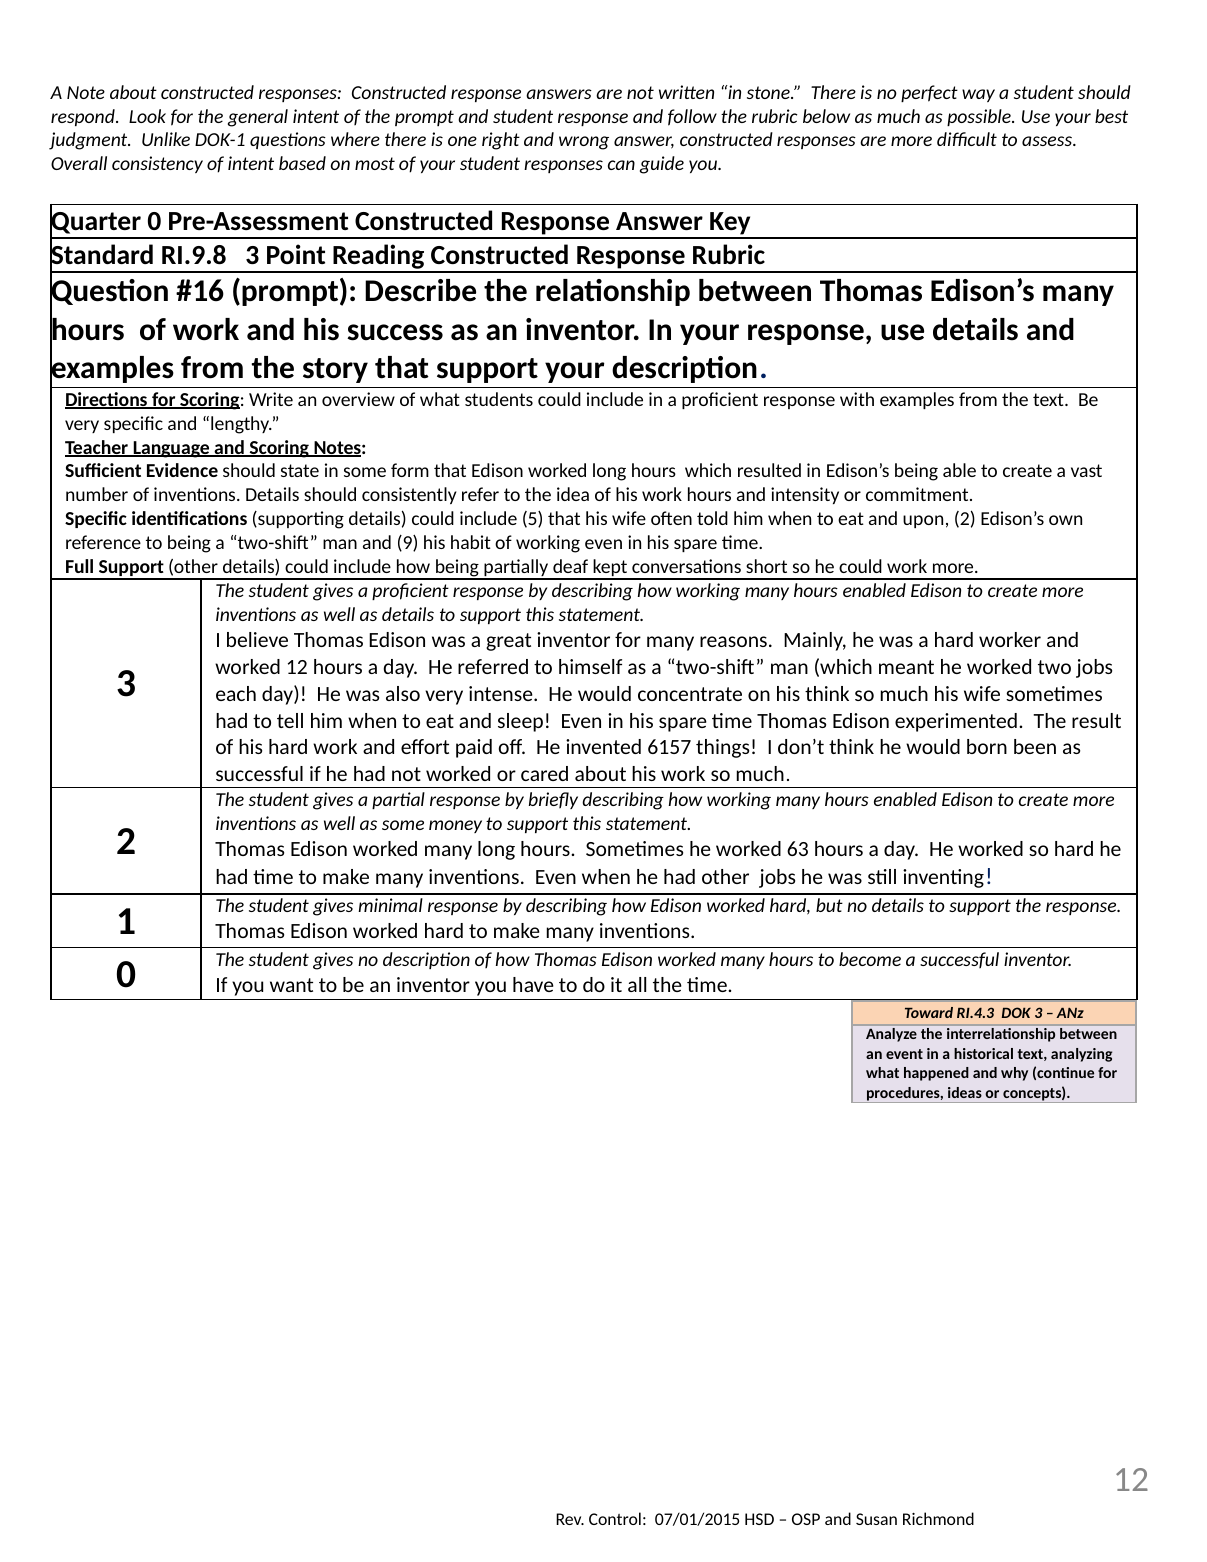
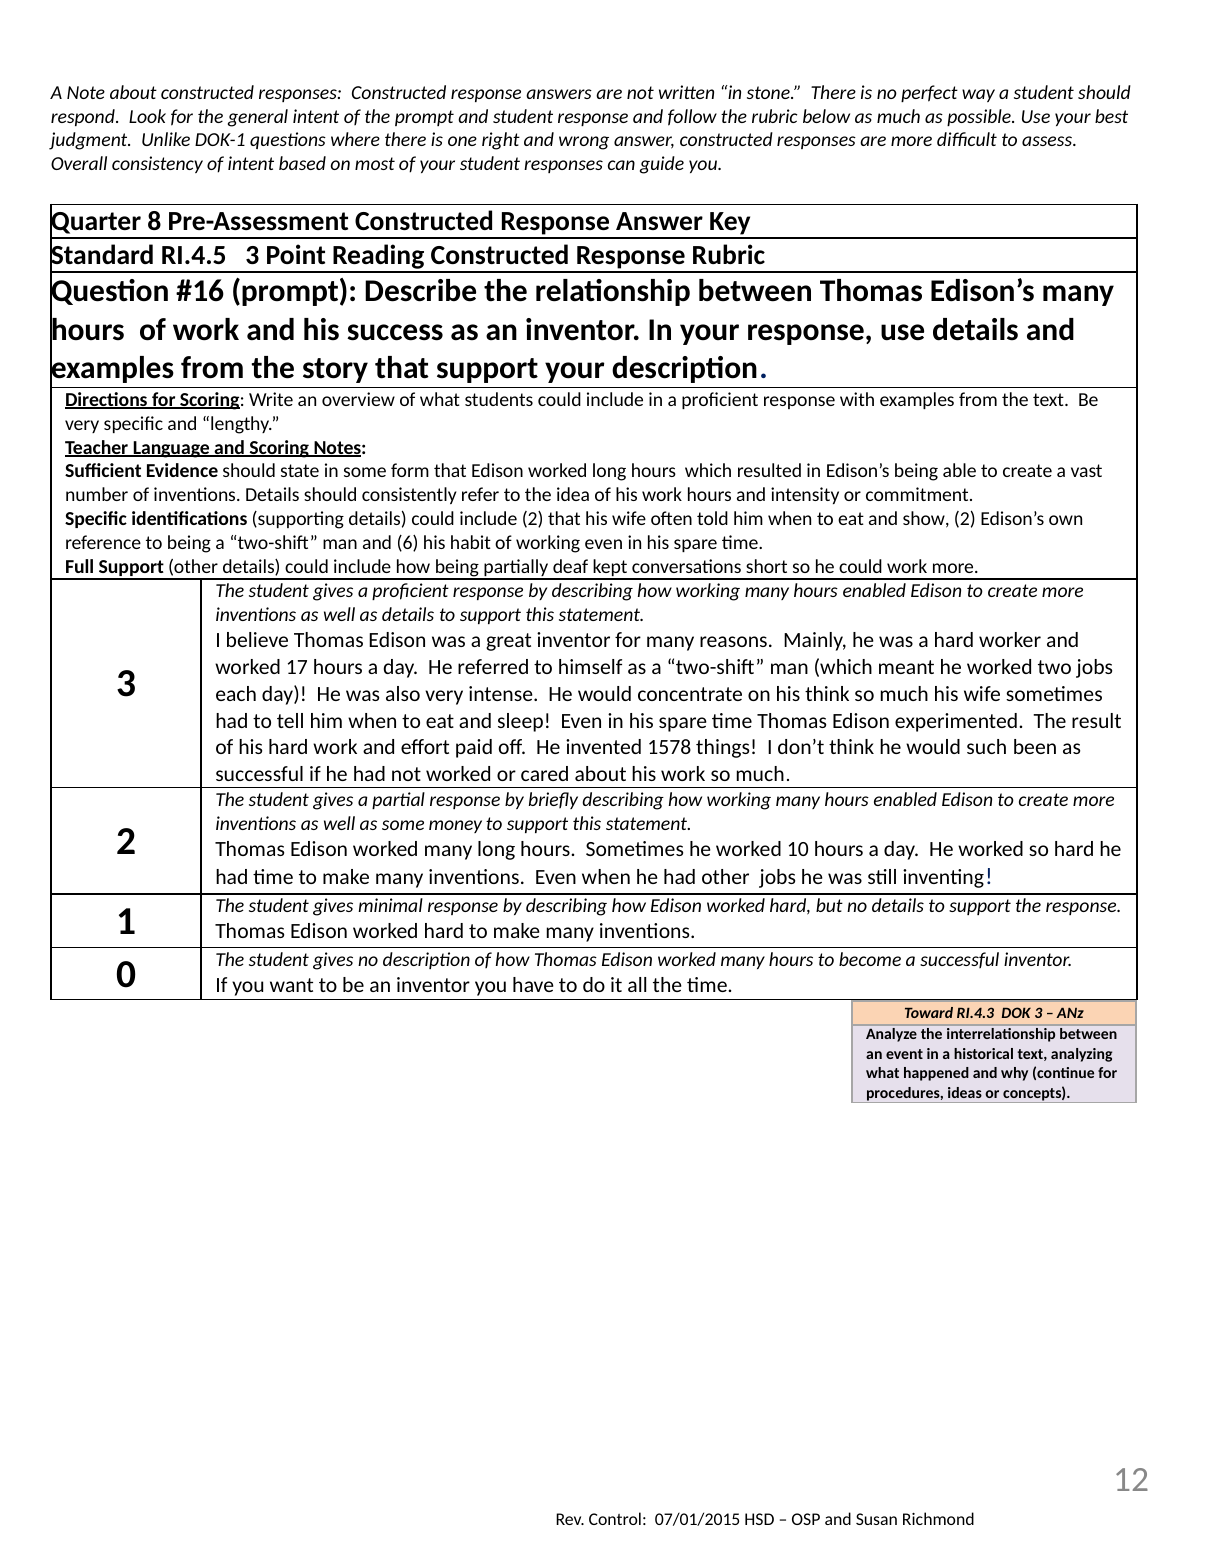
Quarter 0: 0 -> 8
RI.9.8: RI.9.8 -> RI.4.5
include 5: 5 -> 2
upon: upon -> show
9: 9 -> 6
worked 12: 12 -> 17
6157: 6157 -> 1578
born: born -> such
63: 63 -> 10
